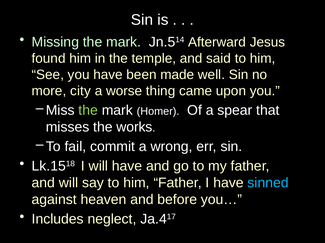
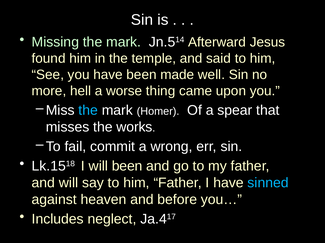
city: city -> hell
the at (88, 111) colour: light green -> light blue
will have: have -> been
